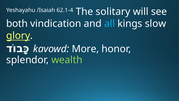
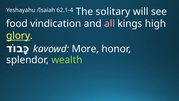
both: both -> food
all colour: light blue -> pink
slow: slow -> high
